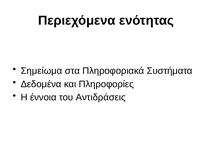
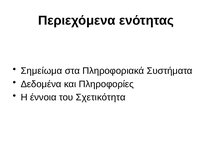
Αντιδράσεις: Αντιδράσεις -> Σχετικότητα
